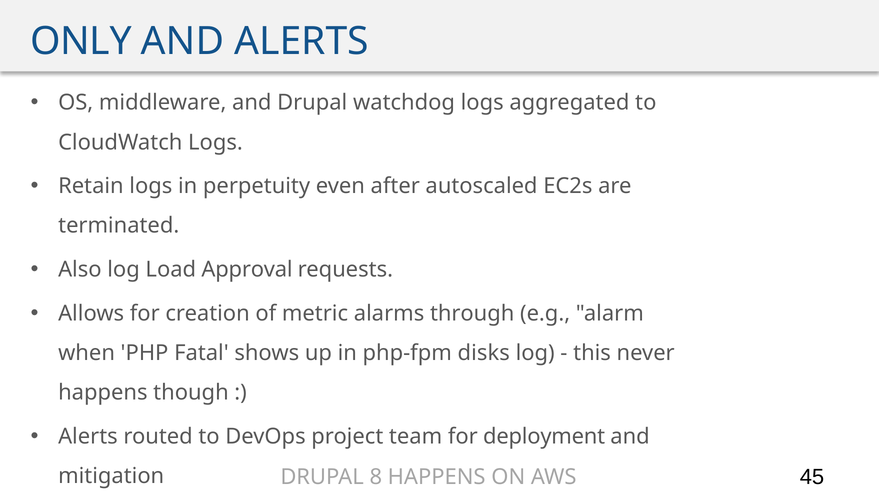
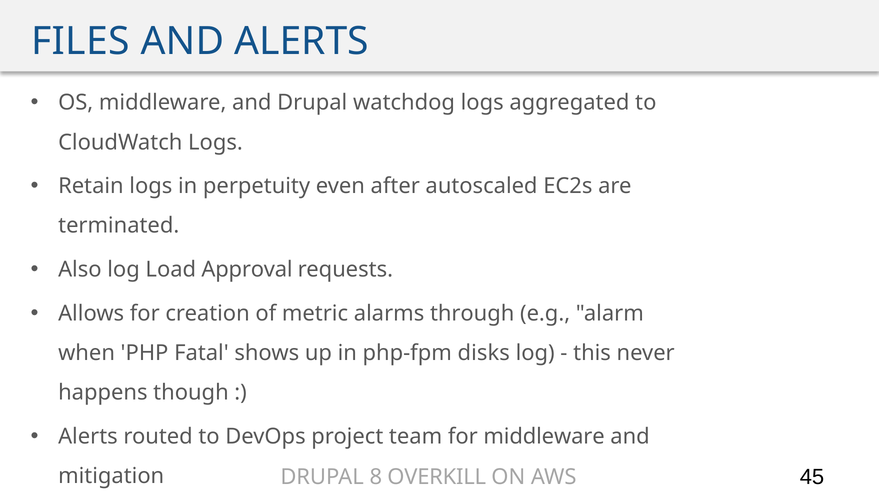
ONLY: ONLY -> FILES
for deployment: deployment -> middleware
8 HAPPENS: HAPPENS -> OVERKILL
